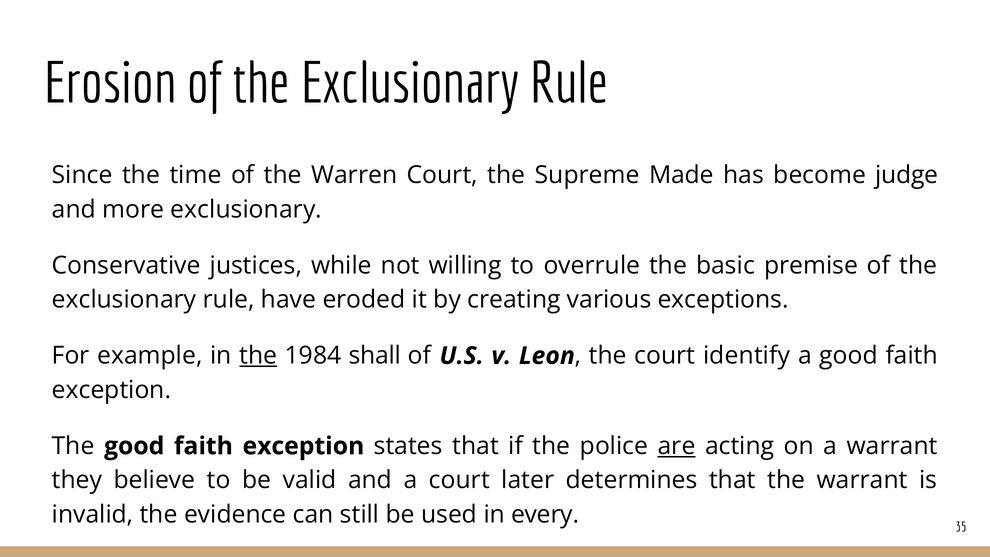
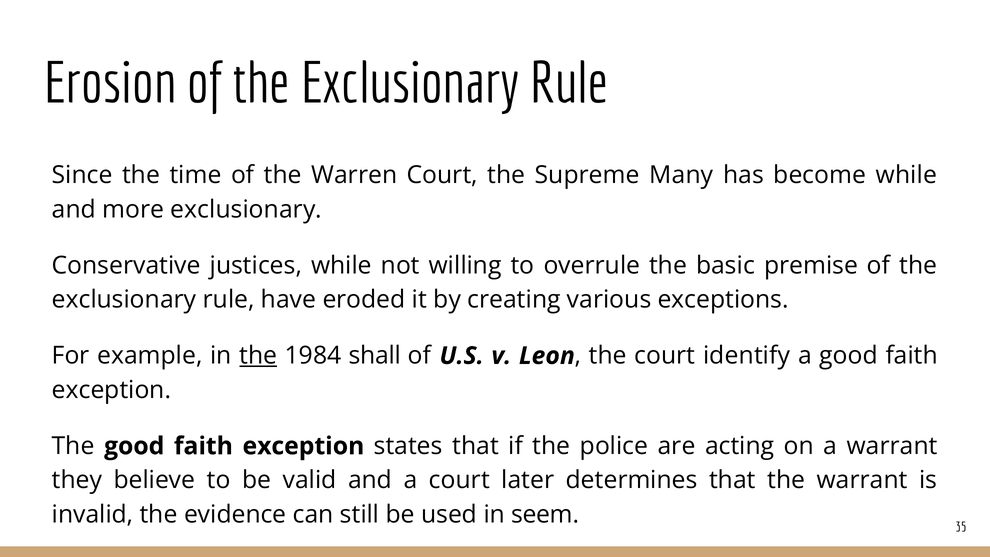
Made: Made -> Many
become judge: judge -> while
are underline: present -> none
every: every -> seem
